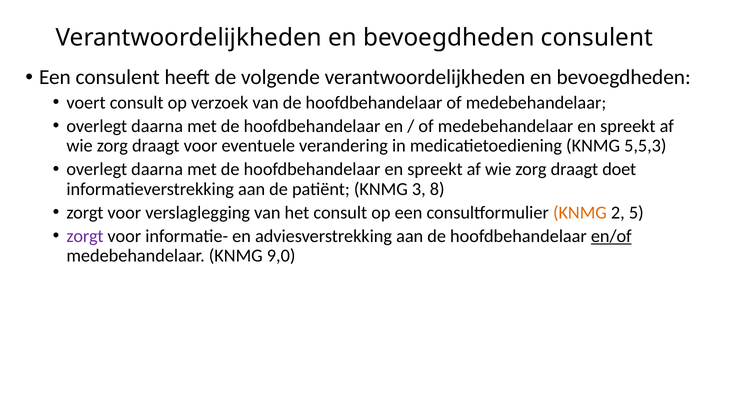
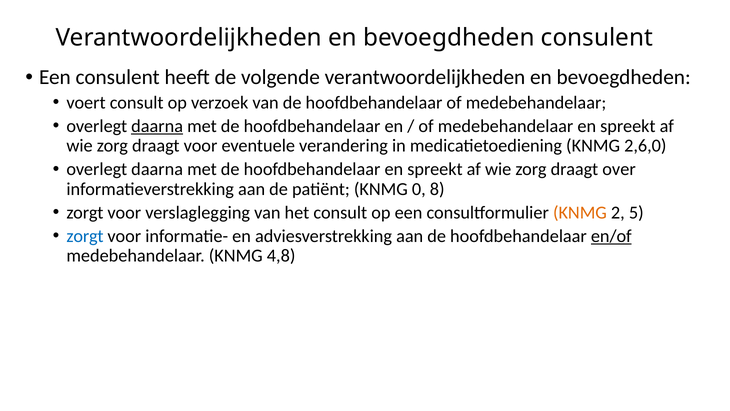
daarna at (157, 126) underline: none -> present
5,5,3: 5,5,3 -> 2,6,0
doet: doet -> over
3: 3 -> 0
zorgt at (85, 236) colour: purple -> blue
9,0: 9,0 -> 4,8
